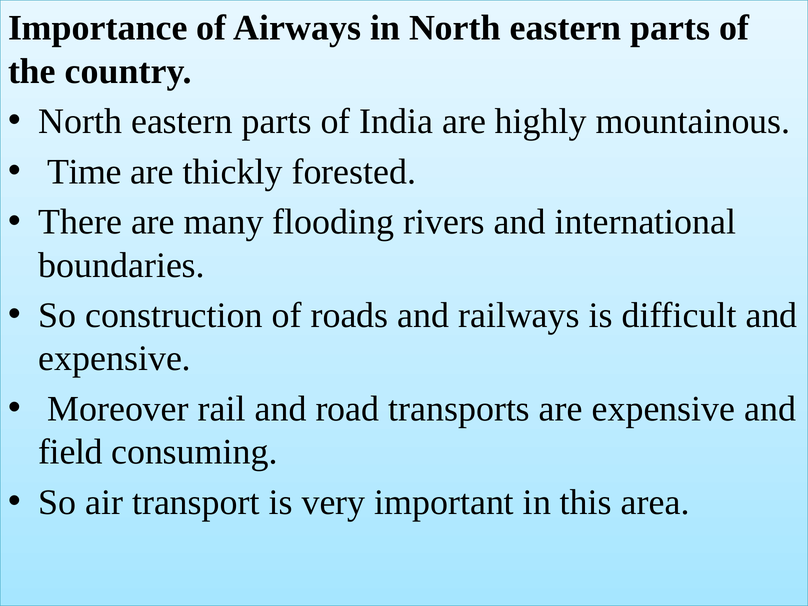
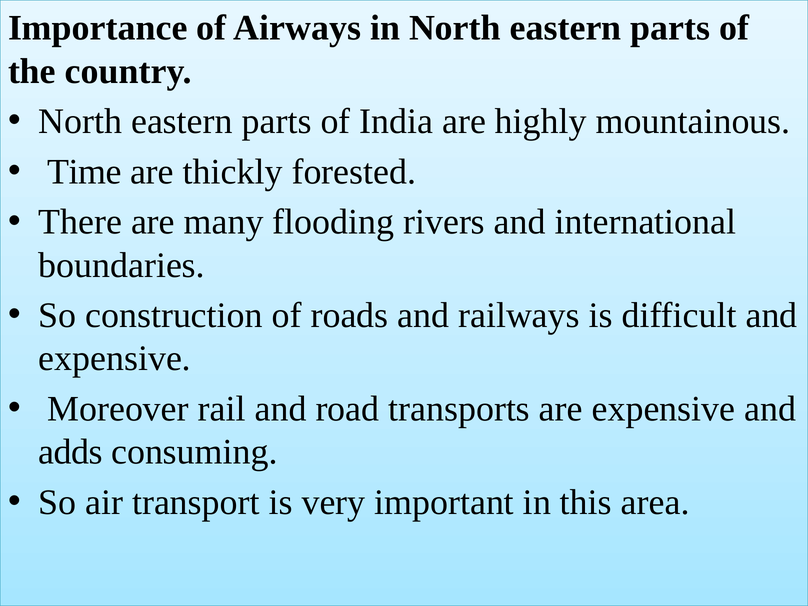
field: field -> adds
